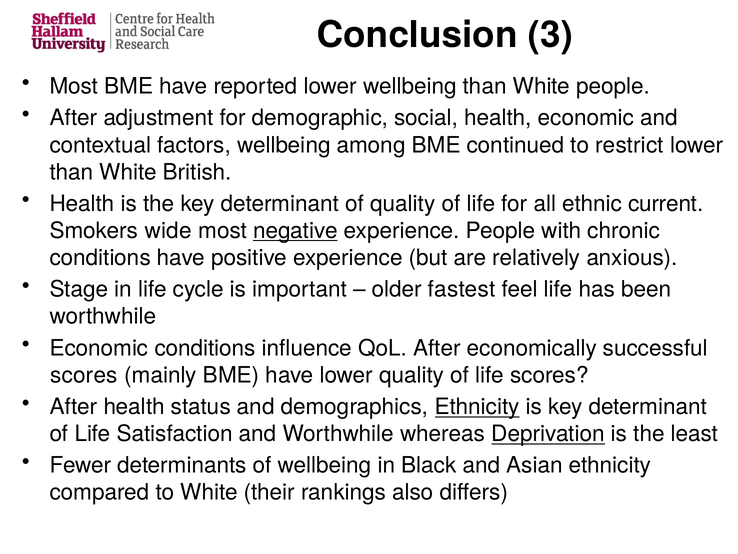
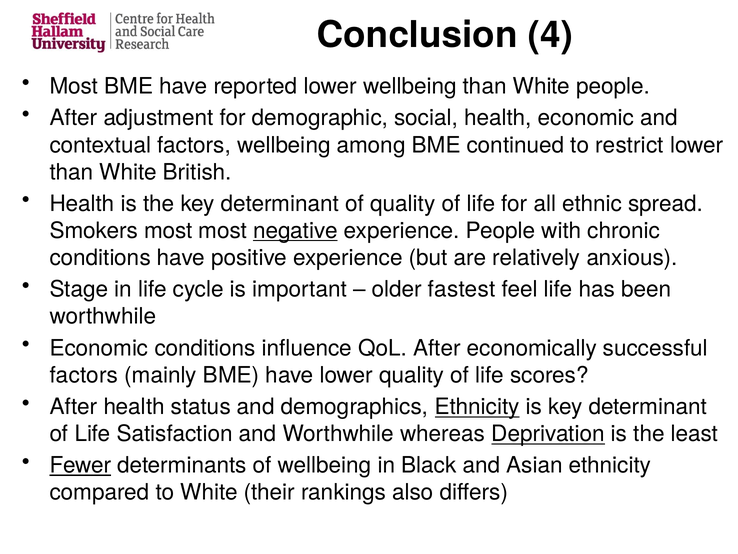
3: 3 -> 4
current: current -> spread
Smokers wide: wide -> most
scores at (84, 375): scores -> factors
Fewer underline: none -> present
